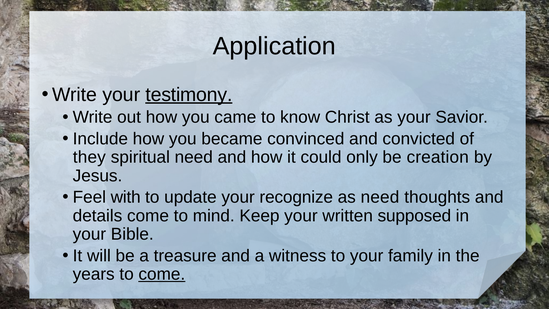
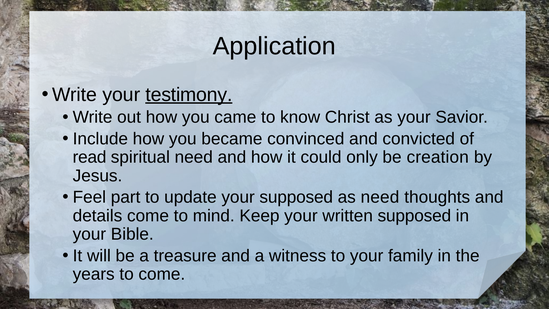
they: they -> read
with: with -> part
your recognize: recognize -> supposed
come at (162, 274) underline: present -> none
